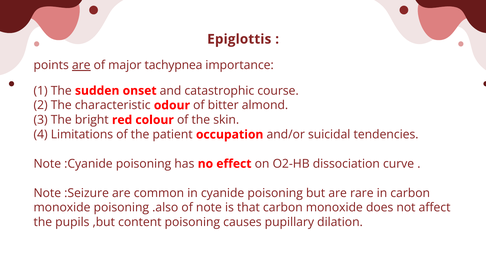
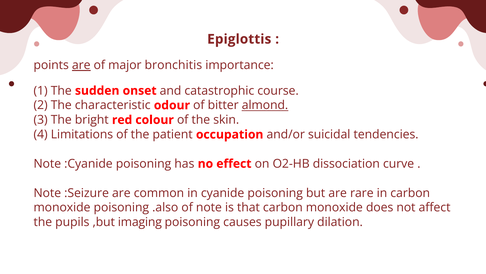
tachypnea: tachypnea -> bronchitis
almond underline: none -> present
content: content -> imaging
